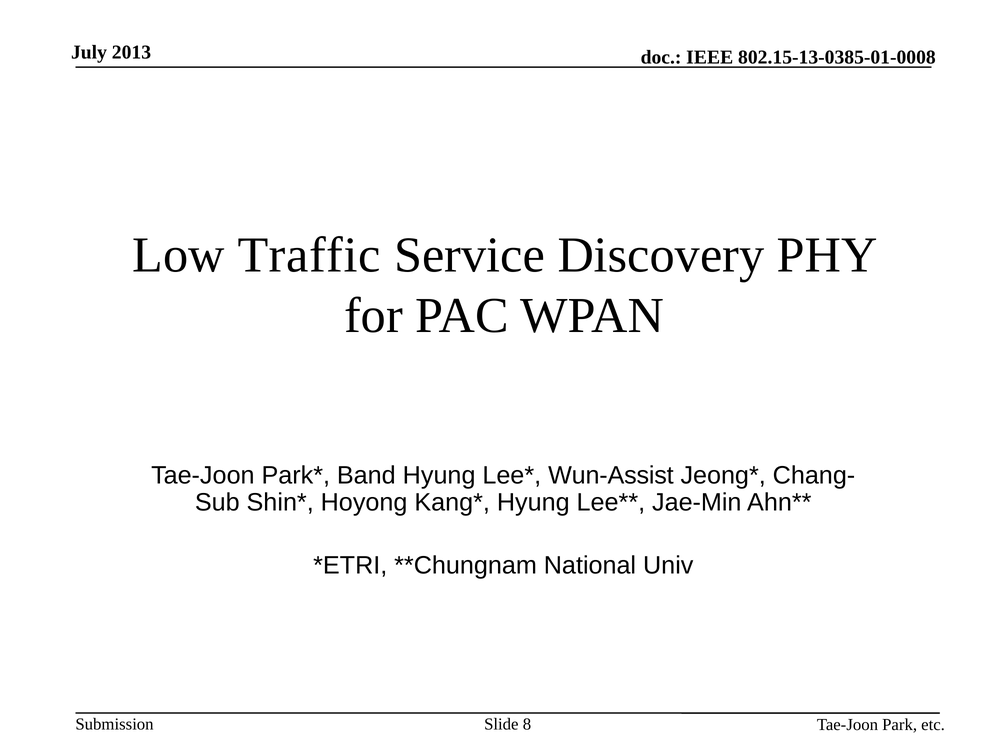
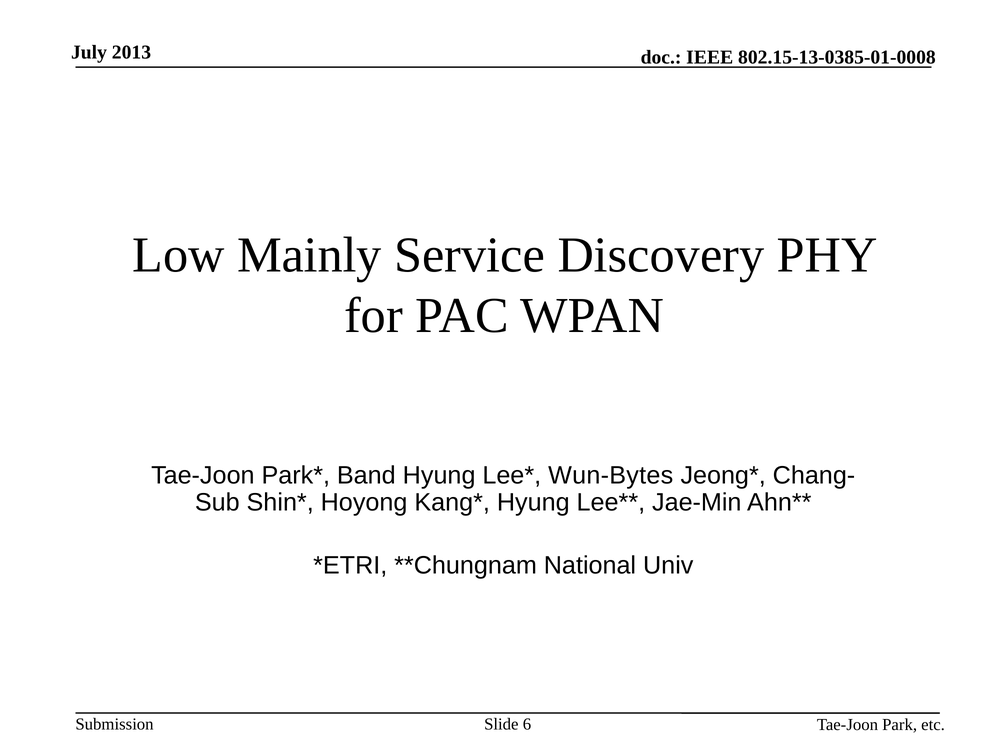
Traffic: Traffic -> Mainly
Wun-Assist: Wun-Assist -> Wun-Bytes
8: 8 -> 6
